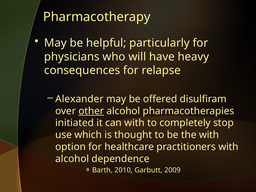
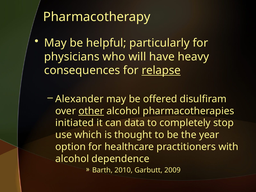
relapse underline: none -> present
can with: with -> data
the with: with -> year
